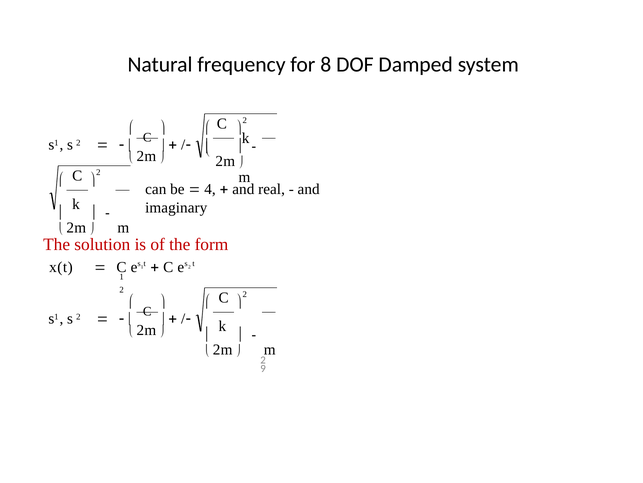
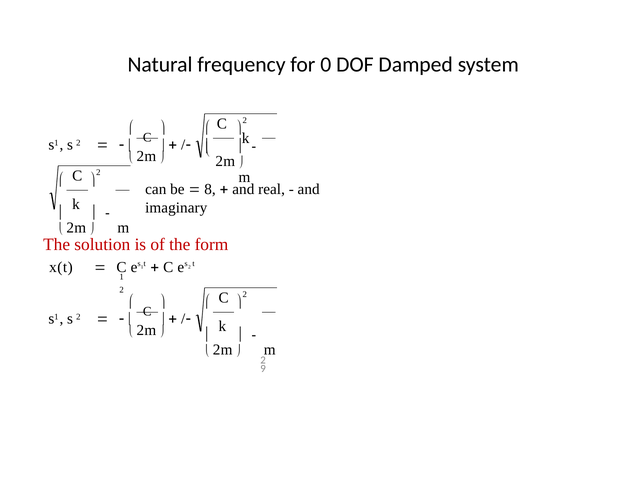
8: 8 -> 0
4: 4 -> 8
